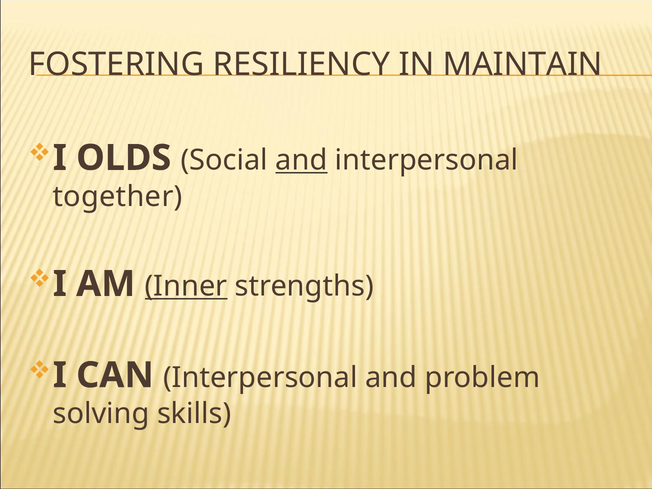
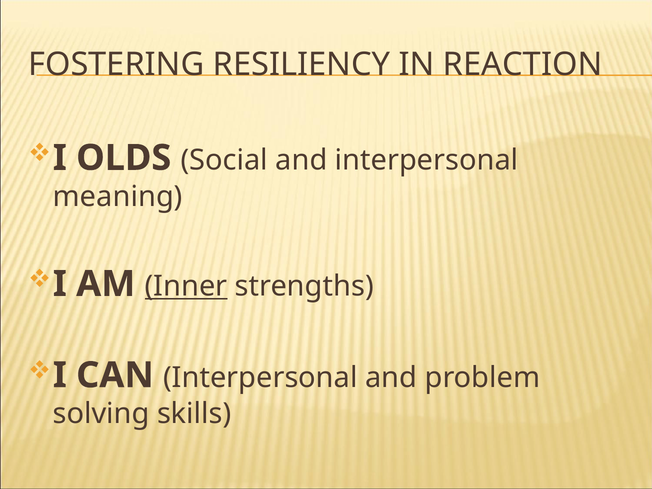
MAINTAIN: MAINTAIN -> REACTION
and at (301, 160) underline: present -> none
together: together -> meaning
